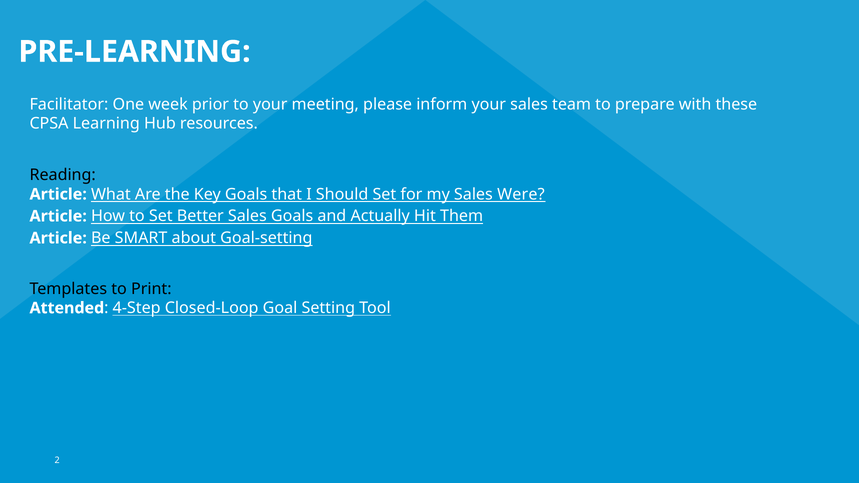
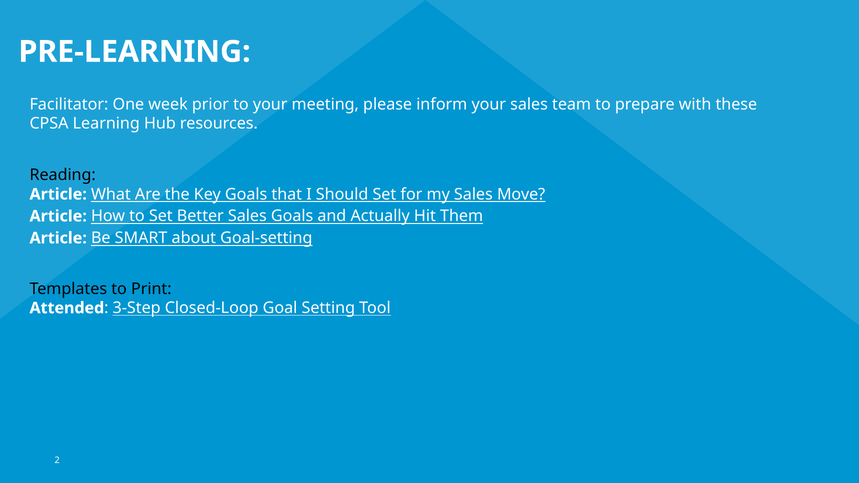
Were: Were -> Move
4-Step: 4-Step -> 3-Step
